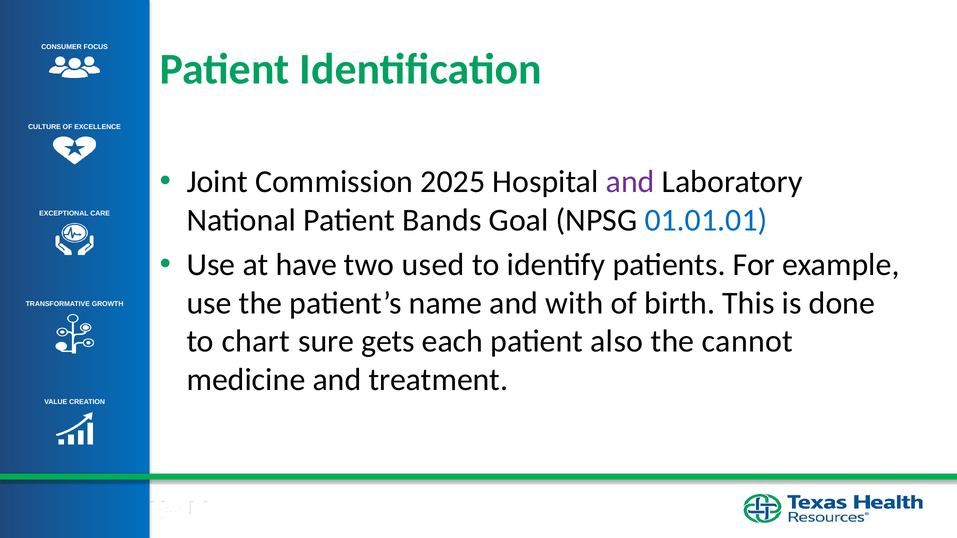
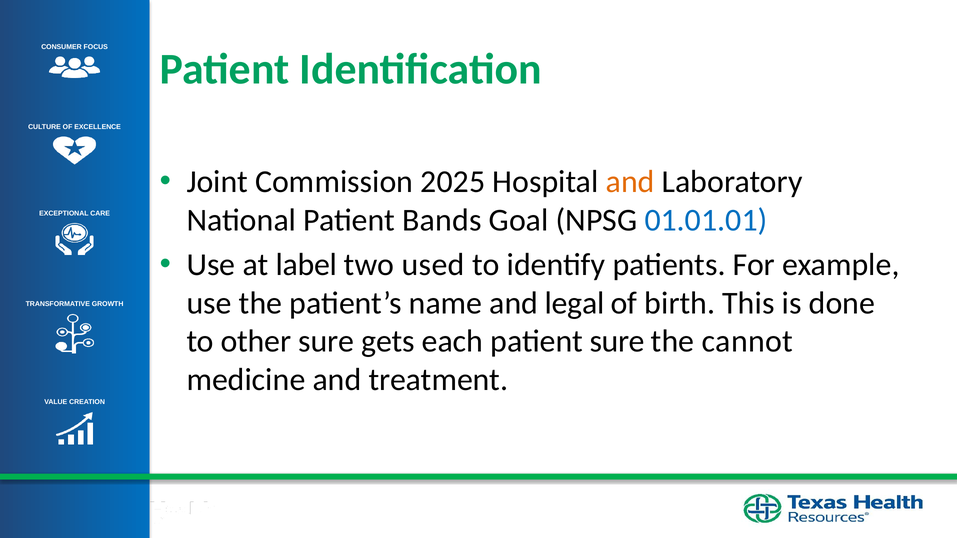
and at (630, 182) colour: purple -> orange
have: have -> label
with: with -> legal
chart: chart -> other
patient also: also -> sure
